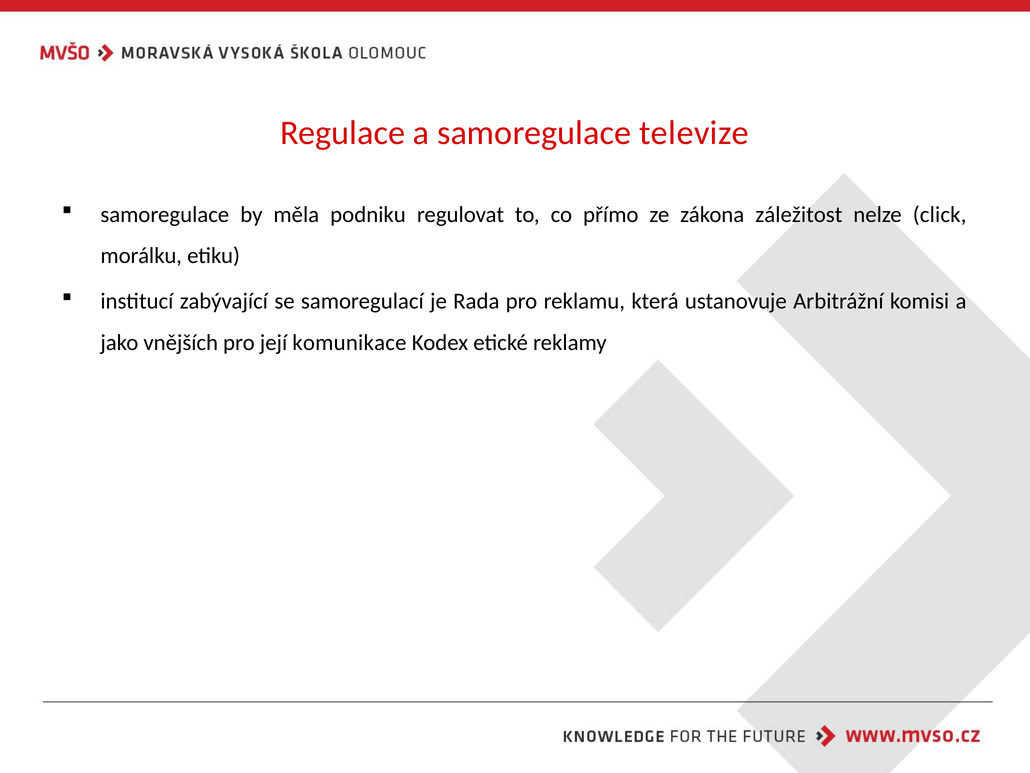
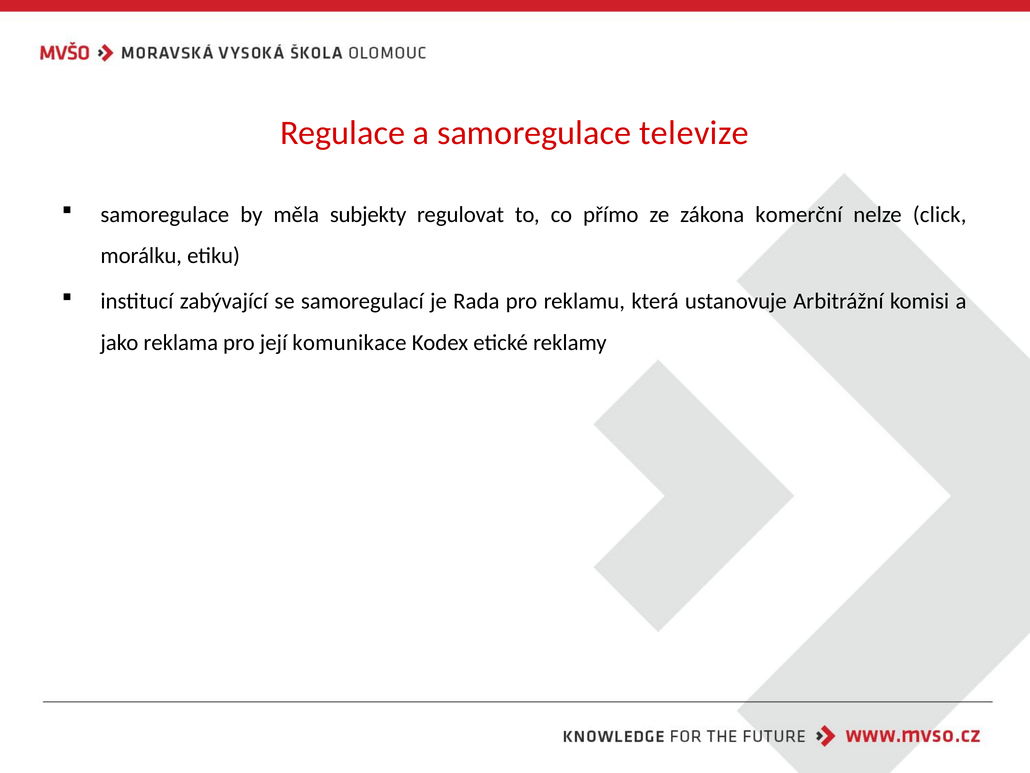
podniku: podniku -> subjekty
záležitost: záležitost -> komerční
vnějších: vnějších -> reklama
